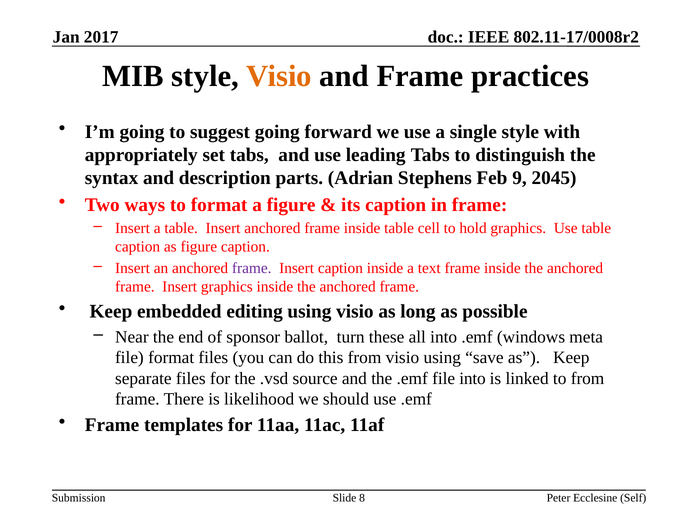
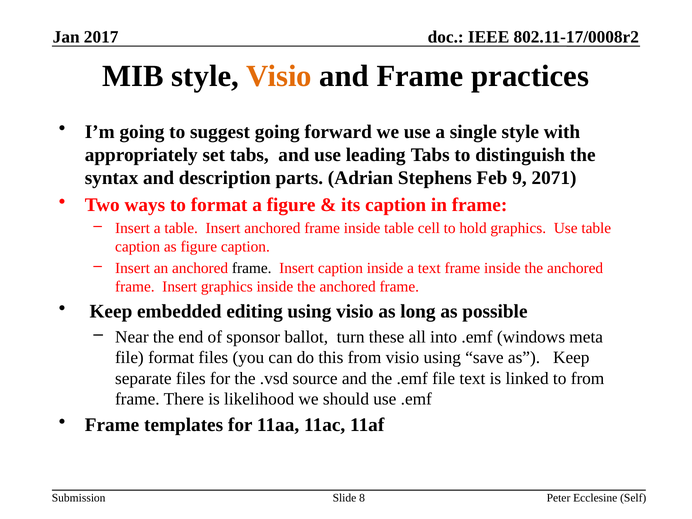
2045: 2045 -> 2071
frame at (252, 268) colour: purple -> black
file into: into -> text
